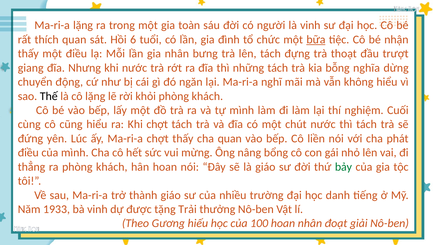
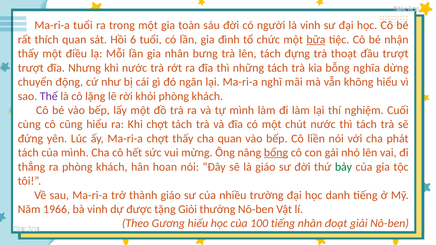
Ma-ri-a lặng: lặng -> tuổi
giang at (31, 68): giang -> trượt
Thế colour: black -> purple
điều at (28, 153): điều -> tách
bổng underline: none -> present
1933: 1933 -> 1966
Trải: Trải -> Giỏi
100 hoan: hoan -> tiếng
